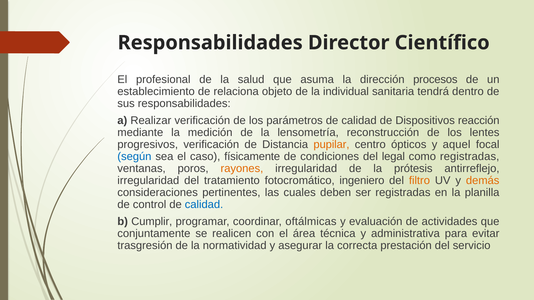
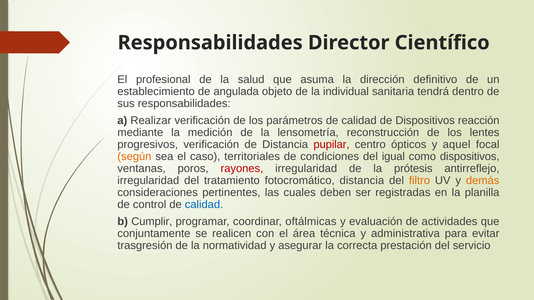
procesos: procesos -> definitivo
relaciona: relaciona -> angulada
pupilar colour: orange -> red
según colour: blue -> orange
físicamente: físicamente -> territoriales
legal: legal -> igual
como registradas: registradas -> dispositivos
rayones colour: orange -> red
fotocromático ingeniero: ingeniero -> distancia
